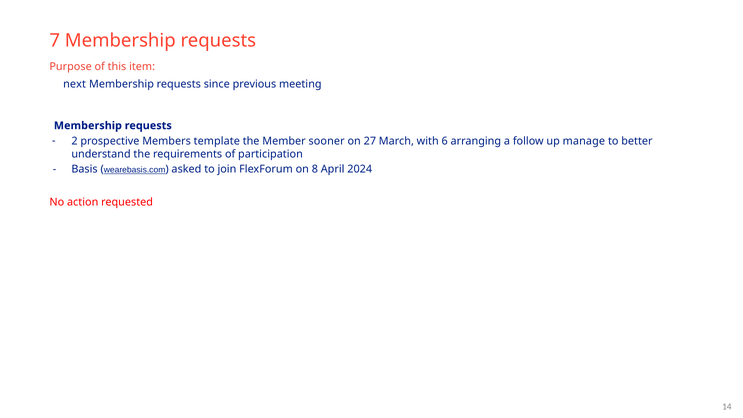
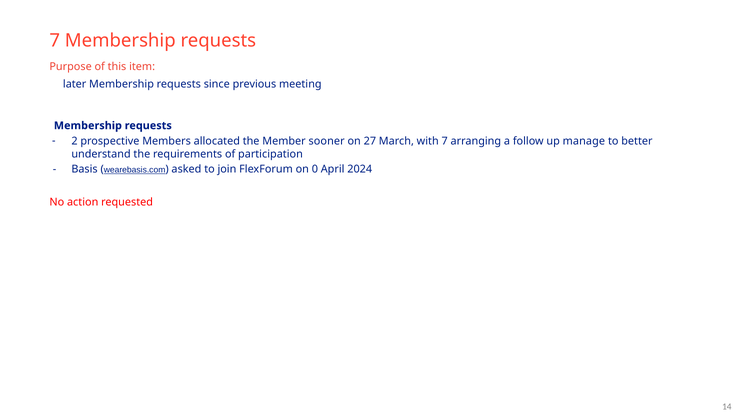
next: next -> later
template: template -> allocated
with 6: 6 -> 7
8: 8 -> 0
